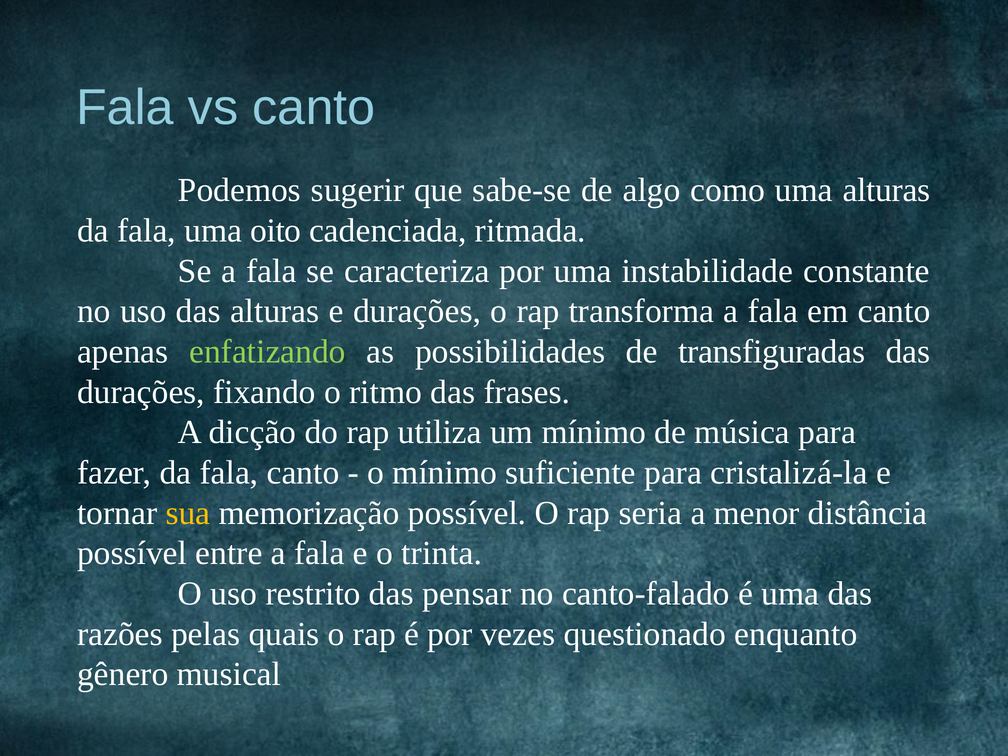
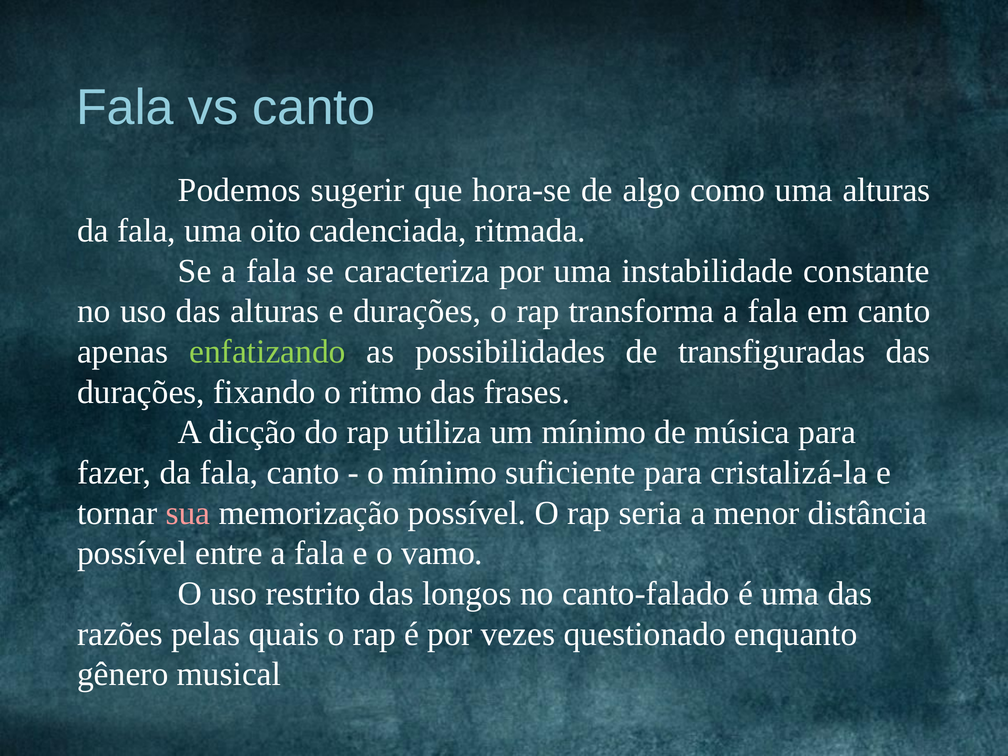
sabe-se: sabe-se -> hora-se
sua colour: yellow -> pink
trinta: trinta -> vamo
pensar: pensar -> longos
